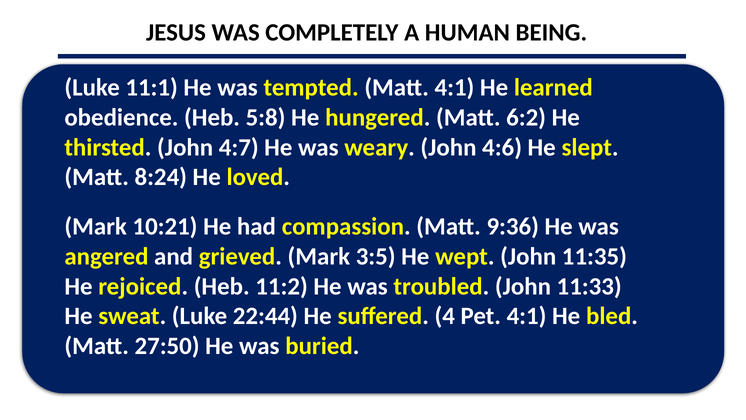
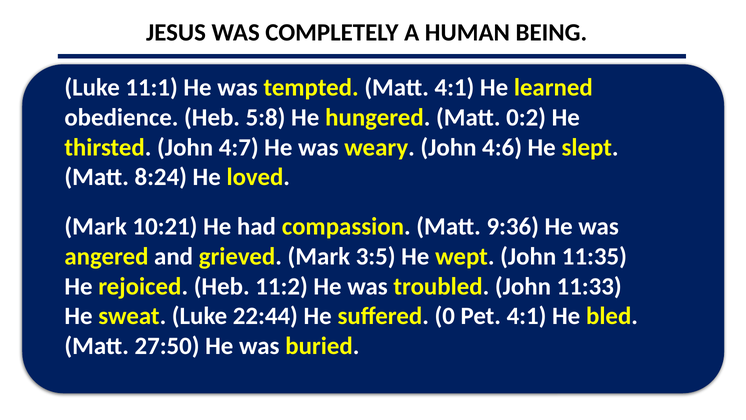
6:2: 6:2 -> 0:2
4: 4 -> 0
